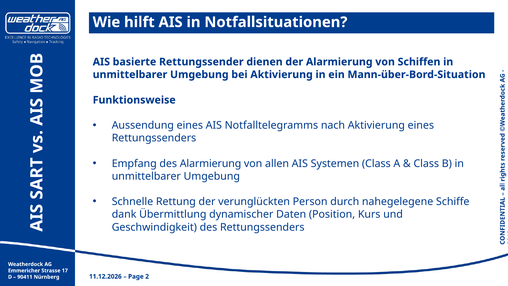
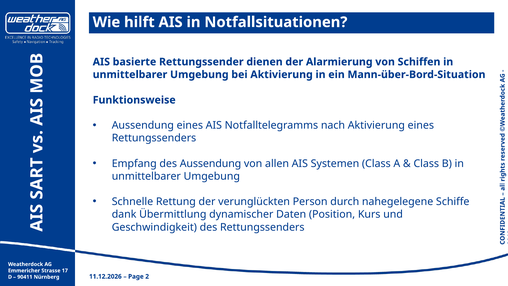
des Alarmierung: Alarmierung -> Aussendung
